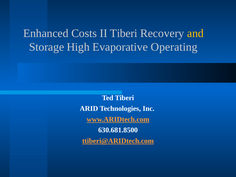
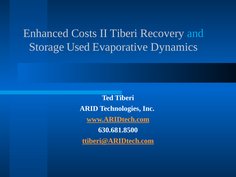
and colour: yellow -> light blue
High: High -> Used
Operating: Operating -> Dynamics
